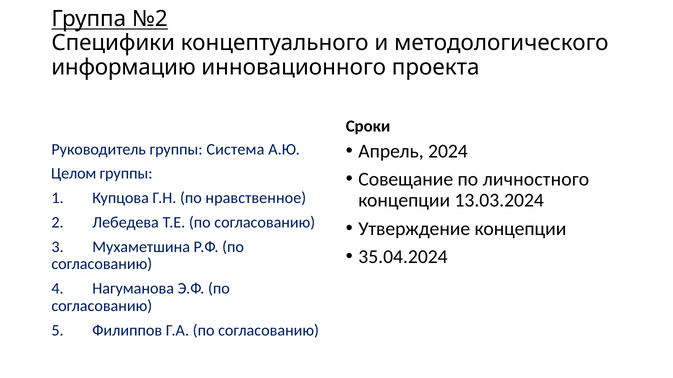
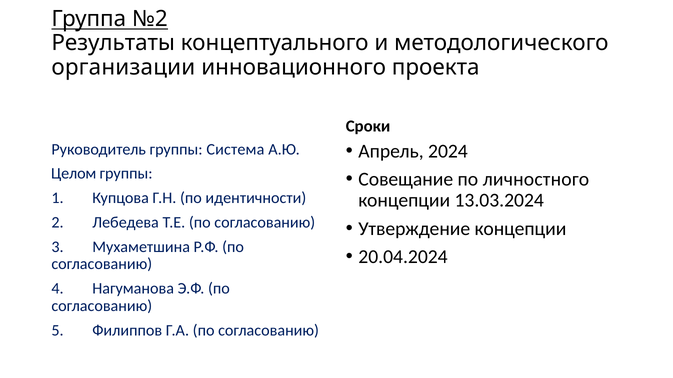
Специфики: Специфики -> Результаты
информацию: информацию -> организации
нравственное: нравственное -> идентичности
35.04.2024: 35.04.2024 -> 20.04.2024
